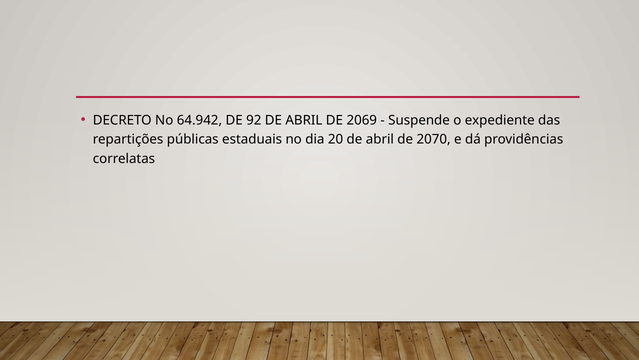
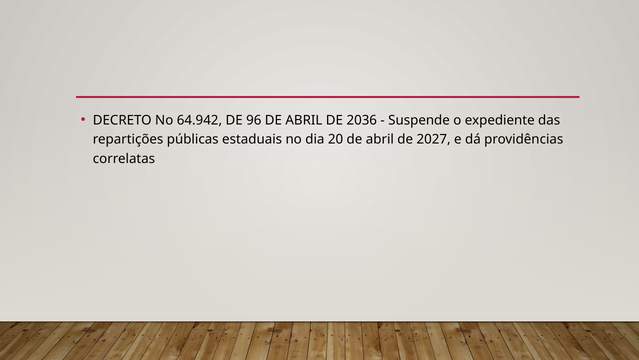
92: 92 -> 96
2069: 2069 -> 2036
2070: 2070 -> 2027
